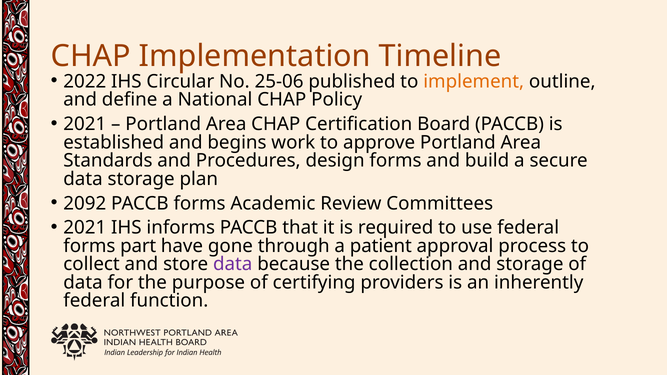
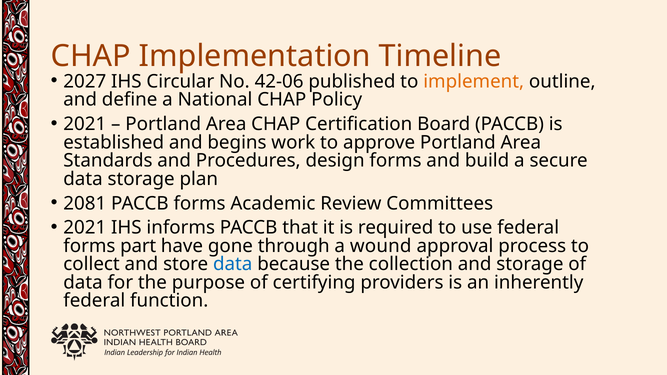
2022: 2022 -> 2027
25-06: 25-06 -> 42-06
2092: 2092 -> 2081
patient: patient -> wound
data at (233, 264) colour: purple -> blue
